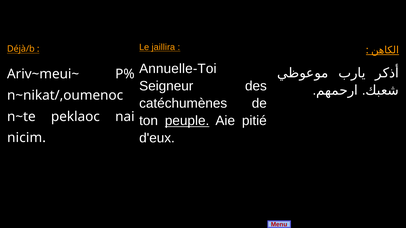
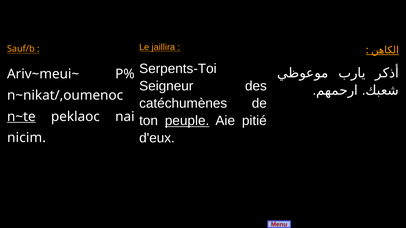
Déjà/b: Déjà/b -> Sauf/b
Annuelle-Toi: Annuelle-Toi -> Serpents-Toi
n~te underline: none -> present
